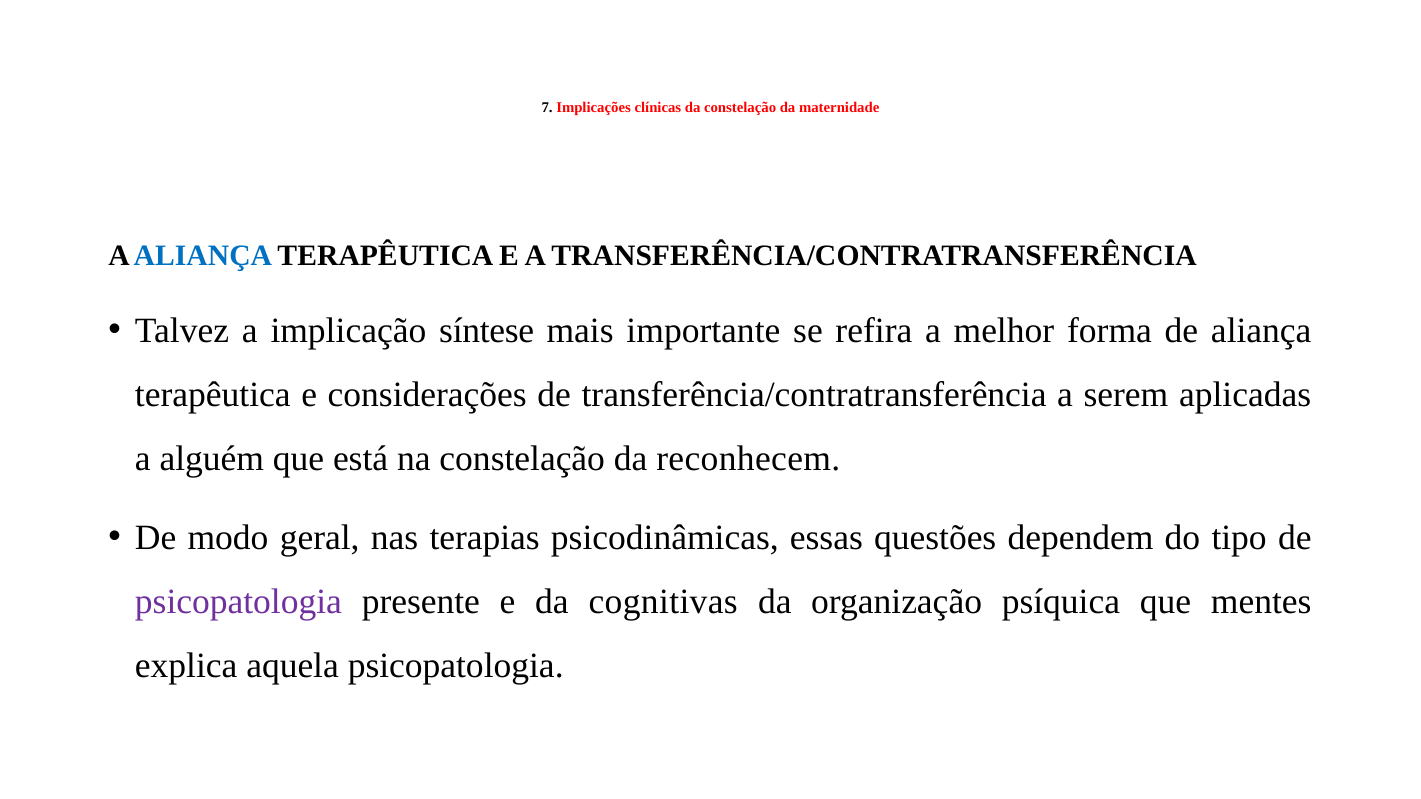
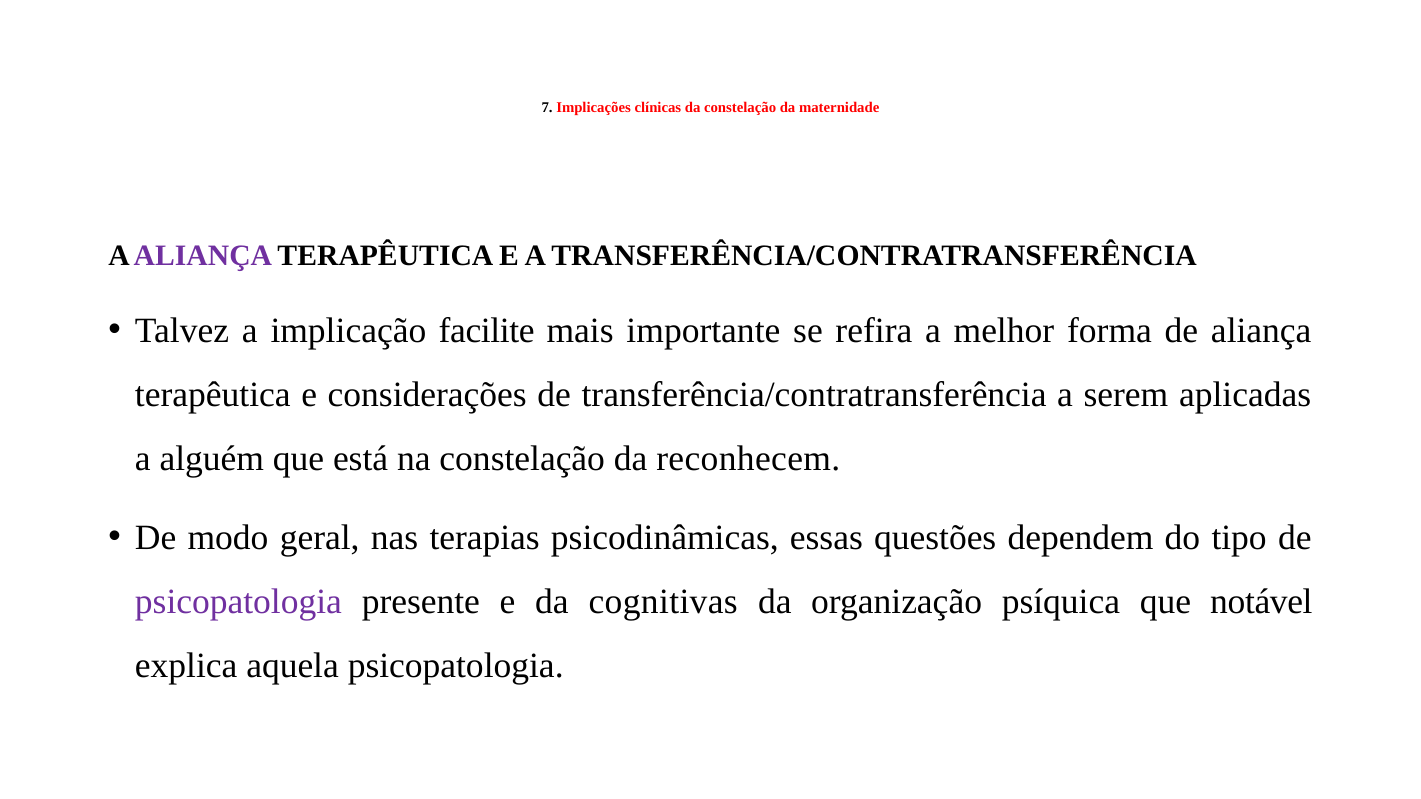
ALIANÇA at (203, 256) colour: blue -> purple
síntese: síntese -> facilite
mentes: mentes -> notável
